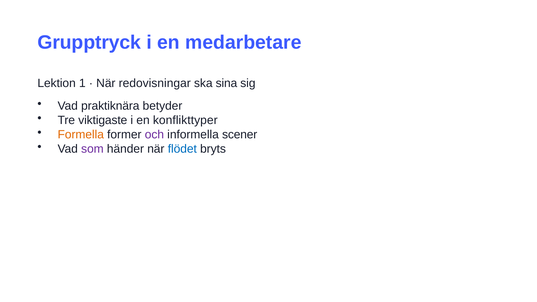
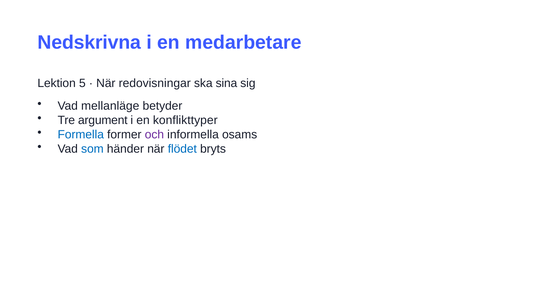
Grupptryck: Grupptryck -> Nedskrivna
1: 1 -> 5
praktiknära: praktiknära -> mellanläge
viktigaste: viktigaste -> argument
Formella colour: orange -> blue
scener: scener -> osams
som colour: purple -> blue
